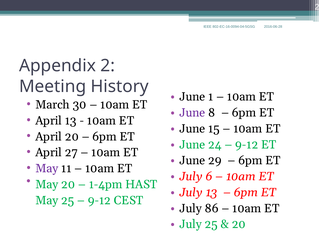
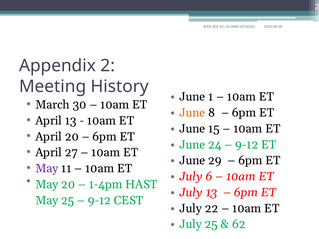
June at (192, 113) colour: purple -> orange
86: 86 -> 22
20 at (239, 224): 20 -> 62
